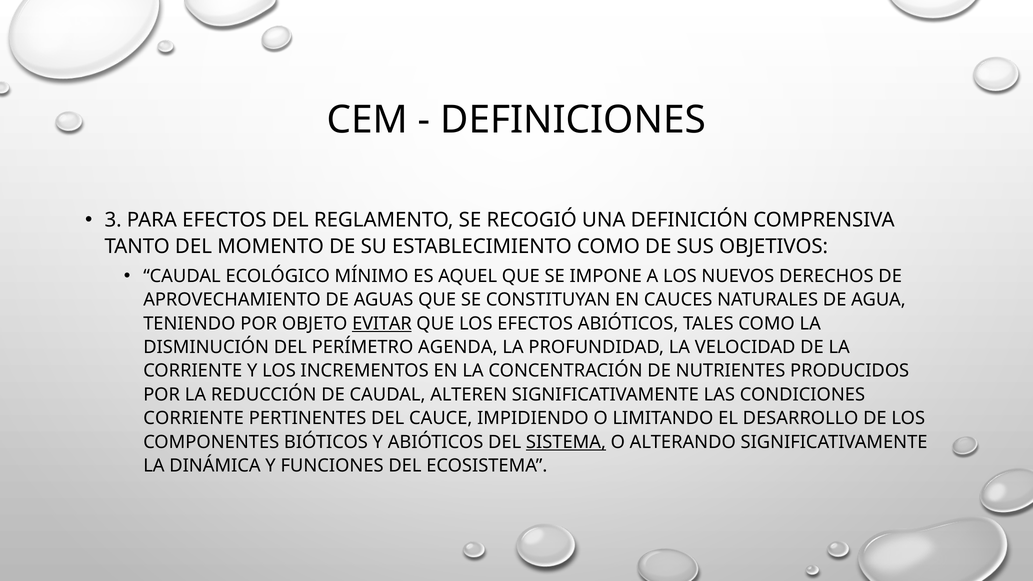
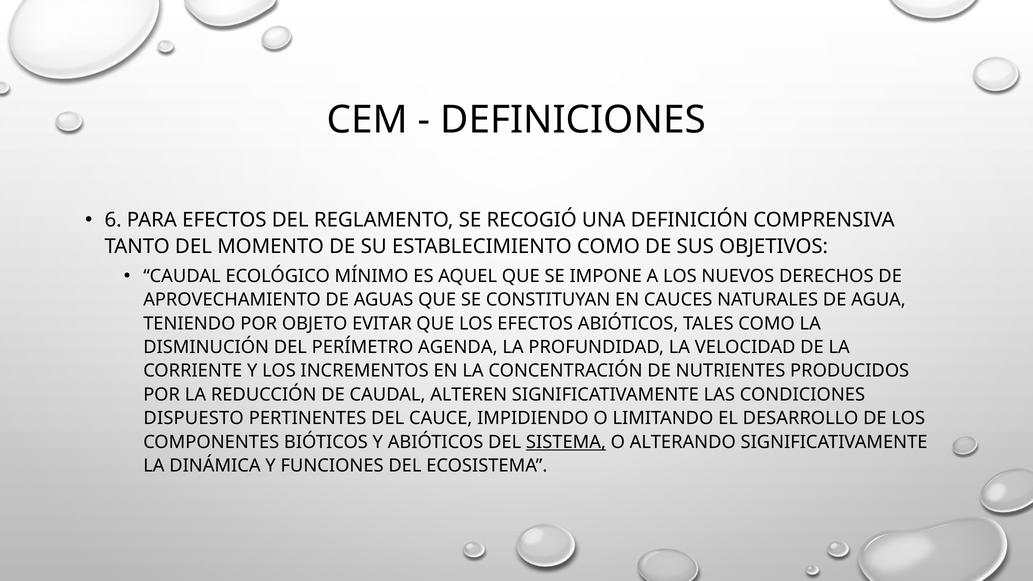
3: 3 -> 6
EVITAR underline: present -> none
CORRIENTE at (194, 418): CORRIENTE -> DISPUESTO
